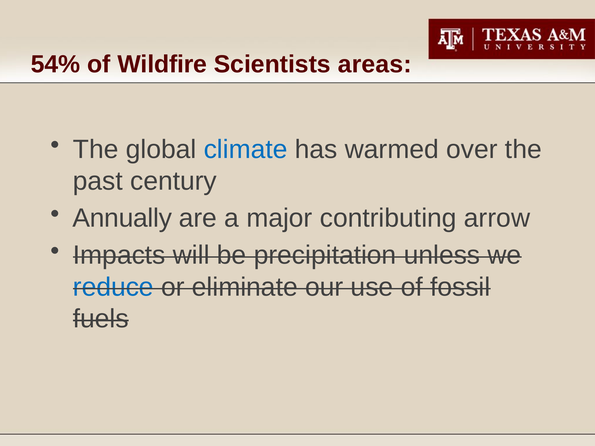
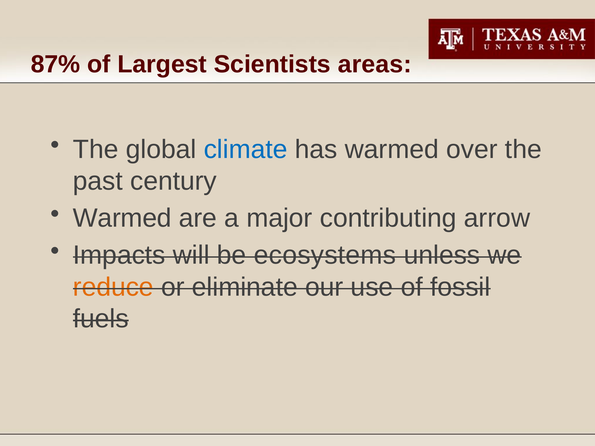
54%: 54% -> 87%
Wildfire: Wildfire -> Largest
Annually at (122, 218): Annually -> Warmed
precipitation: precipitation -> ecosystems
reduce colour: blue -> orange
